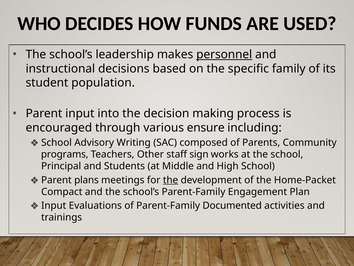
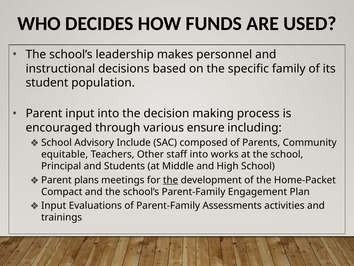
personnel underline: present -> none
Writing: Writing -> Include
programs: programs -> equitable
staff sign: sign -> into
Documented: Documented -> Assessments
